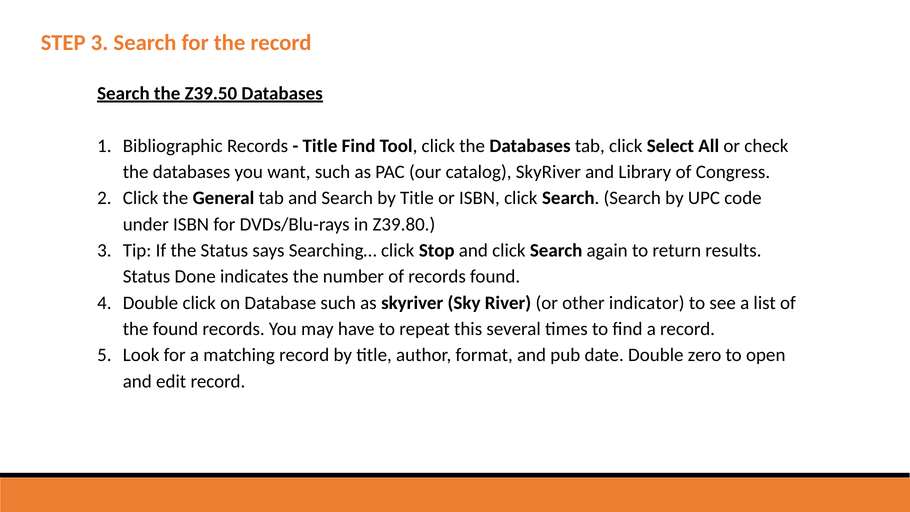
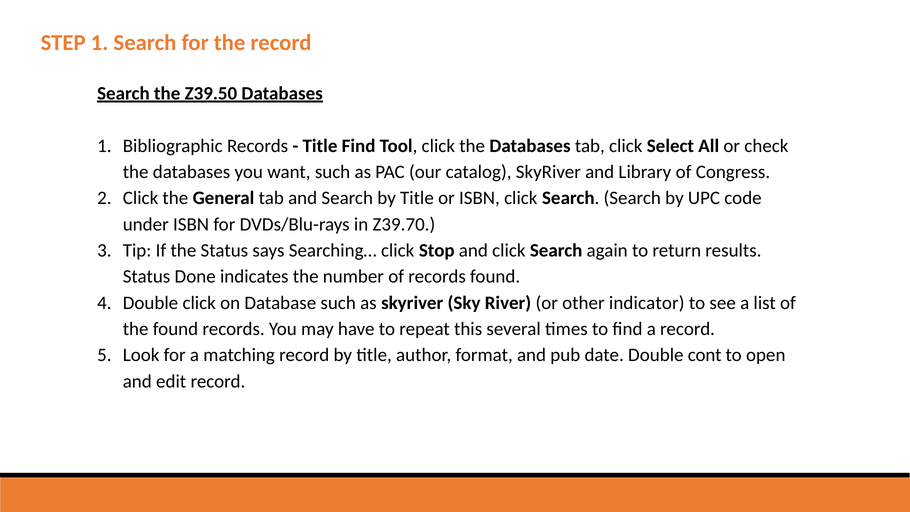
STEP 3: 3 -> 1
Z39.80: Z39.80 -> Z39.70
zero: zero -> cont
